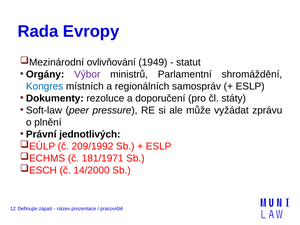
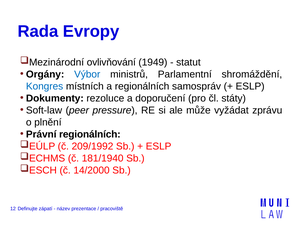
Výbor colour: purple -> blue
Právní jednotlivých: jednotlivých -> regionálních
181/1971: 181/1971 -> 181/1940
